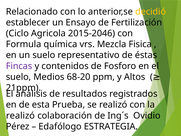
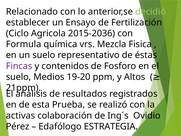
decidió colour: yellow -> light green
2015-2046: 2015-2046 -> 2015-2036
68-20: 68-20 -> 19-20
realizó at (20, 115): realizó -> activas
